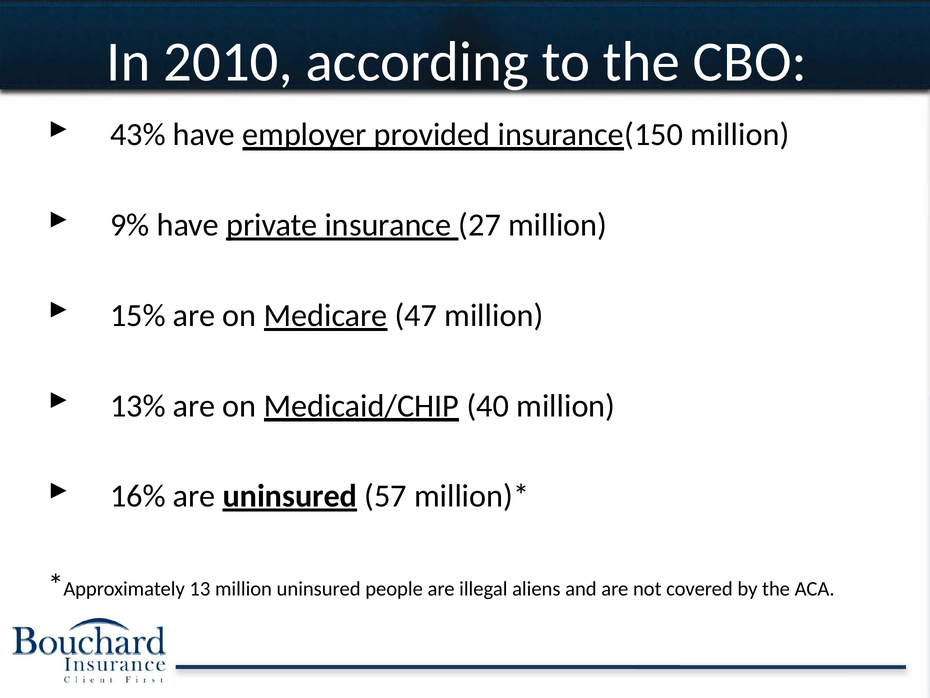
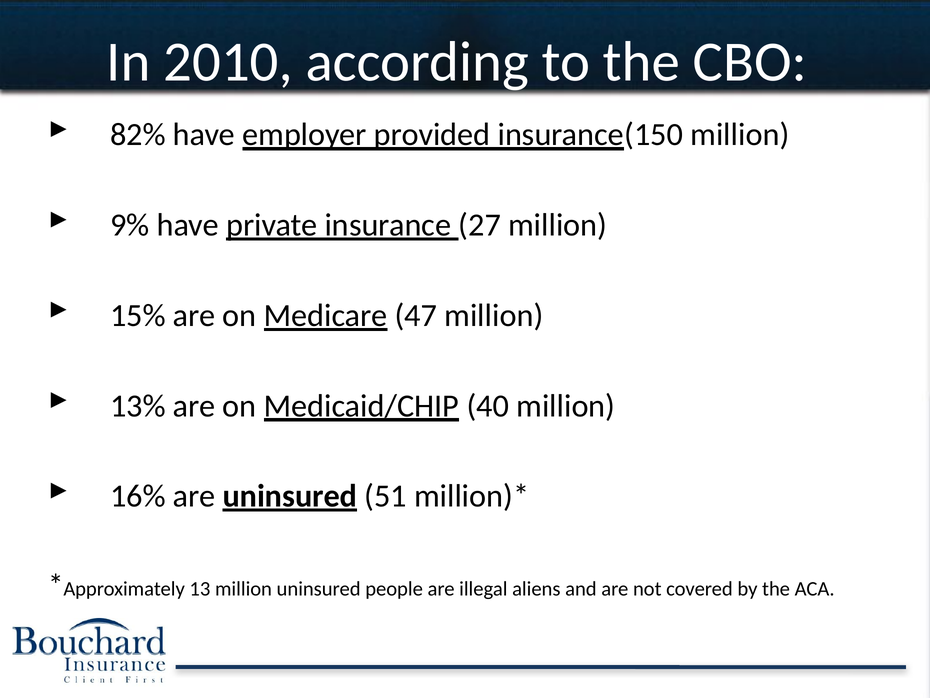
43%: 43% -> 82%
57: 57 -> 51
